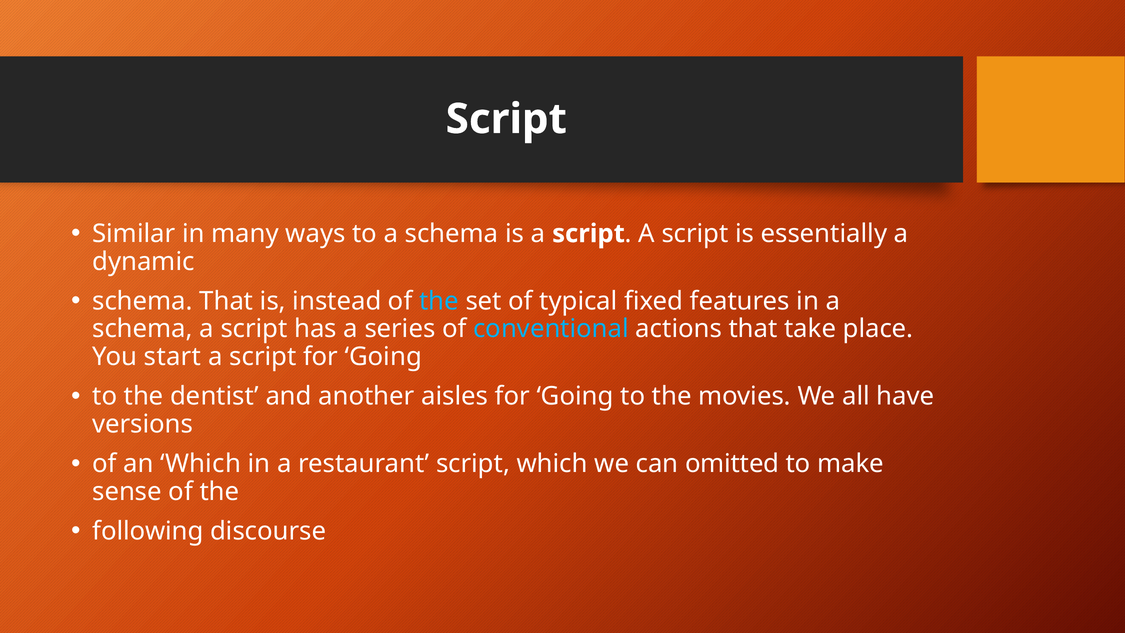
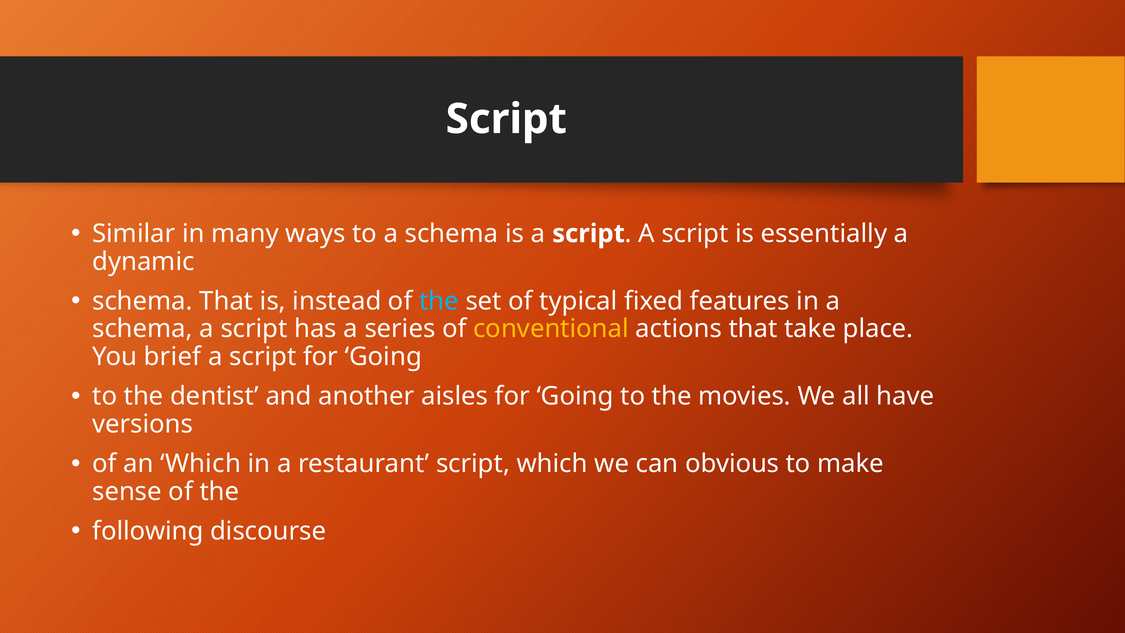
conventional colour: light blue -> yellow
start: start -> brief
omitted: omitted -> obvious
